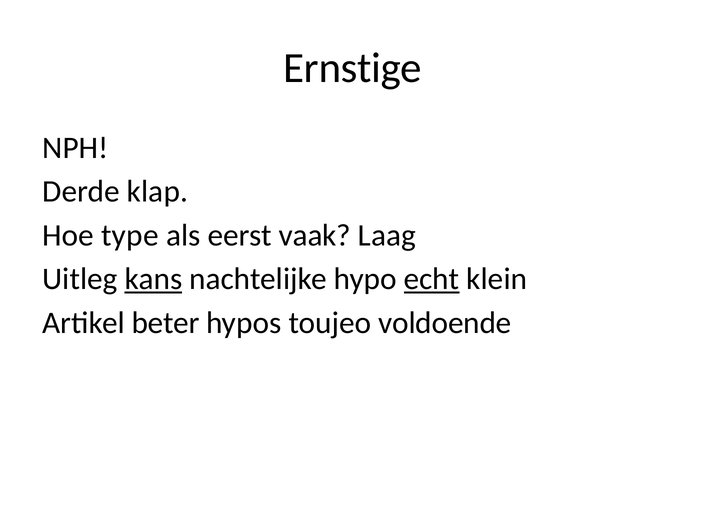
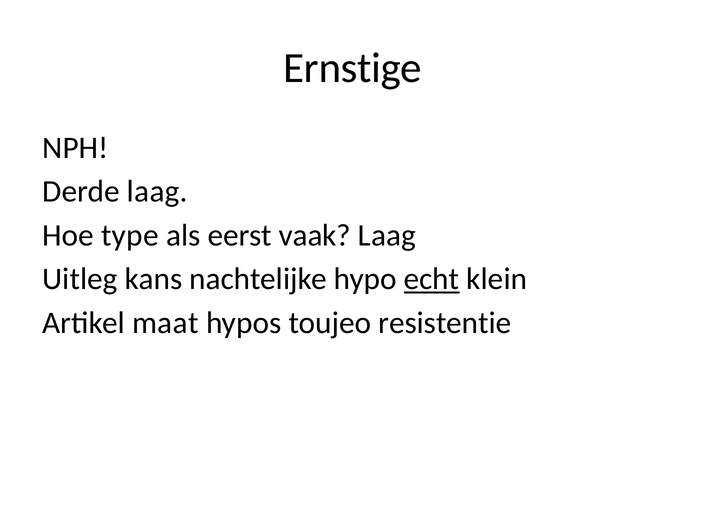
Derde klap: klap -> laag
kans underline: present -> none
beter: beter -> maat
voldoende: voldoende -> resistentie
